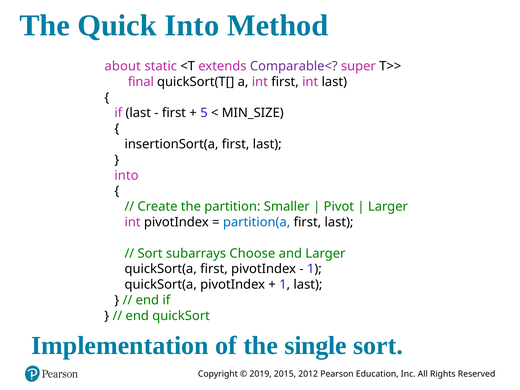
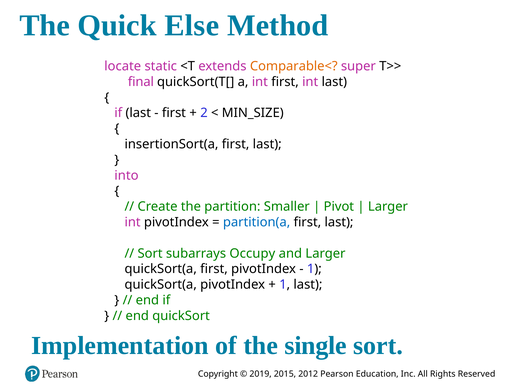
Quick Into: Into -> Else
about: about -> locate
Comparable< colour: purple -> orange
5: 5 -> 2
Choose: Choose -> Occupy
